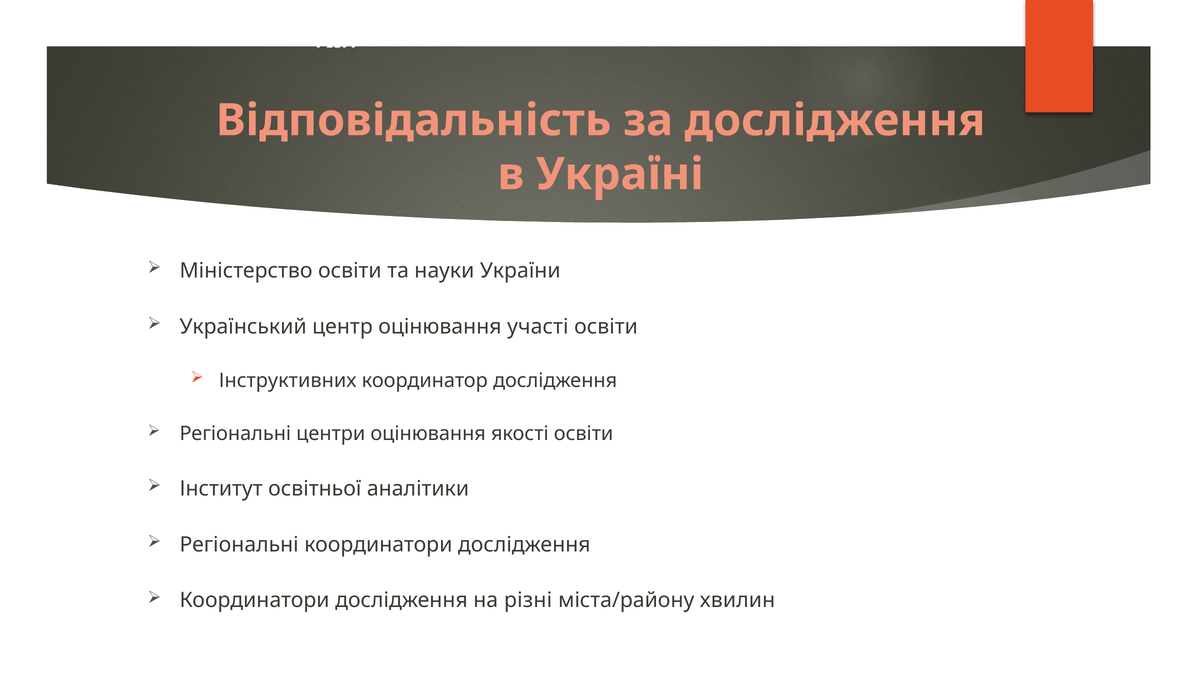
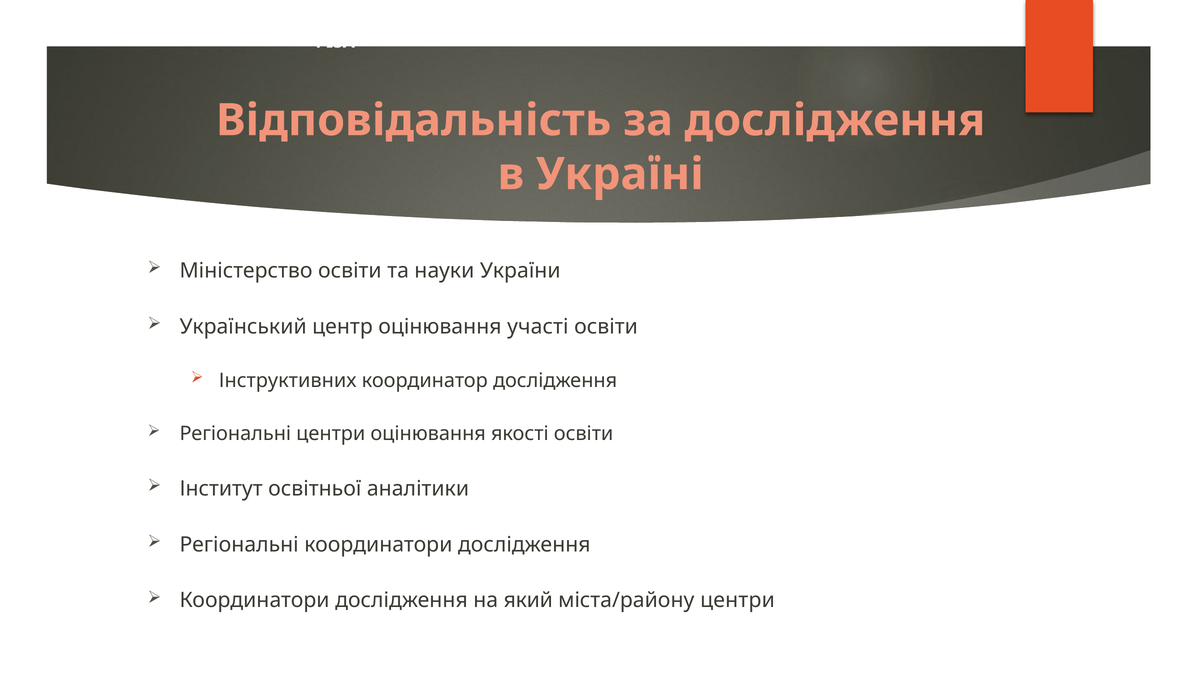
різні: різні -> який
міста/району хвилин: хвилин -> центри
